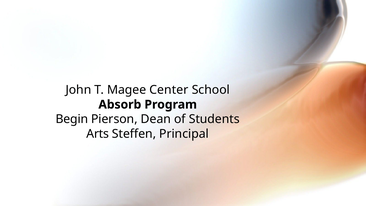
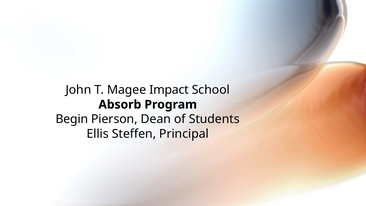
Center: Center -> Impact
Arts: Arts -> Ellis
